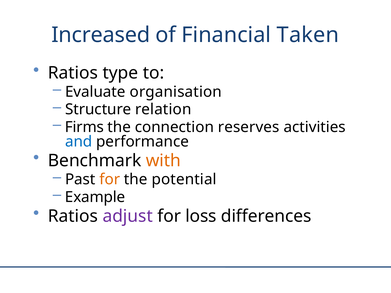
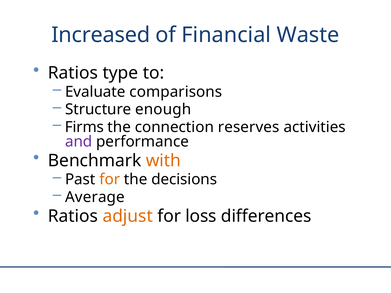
Taken: Taken -> Waste
organisation: organisation -> comparisons
relation: relation -> enough
and colour: blue -> purple
potential: potential -> decisions
Example: Example -> Average
adjust colour: purple -> orange
